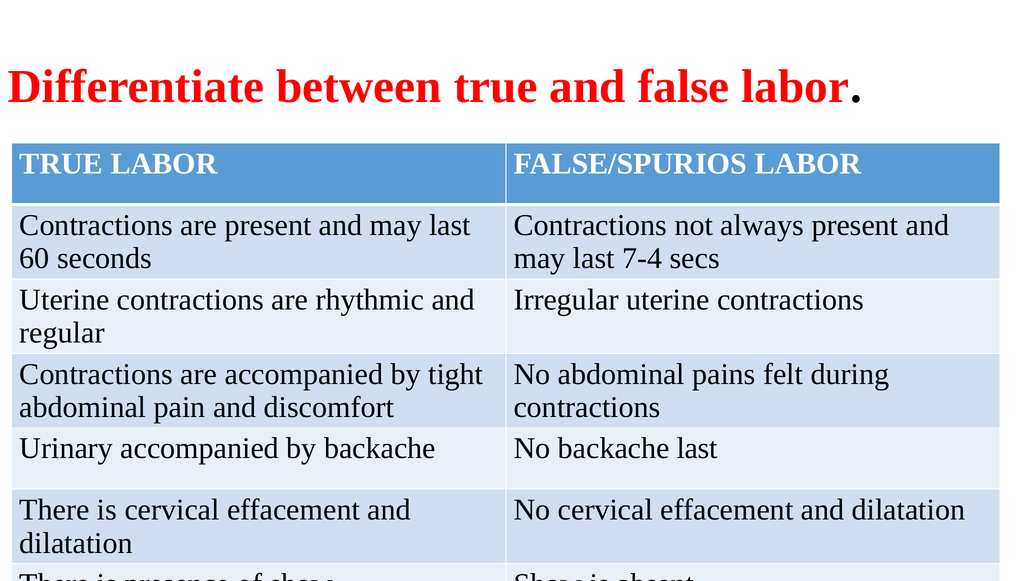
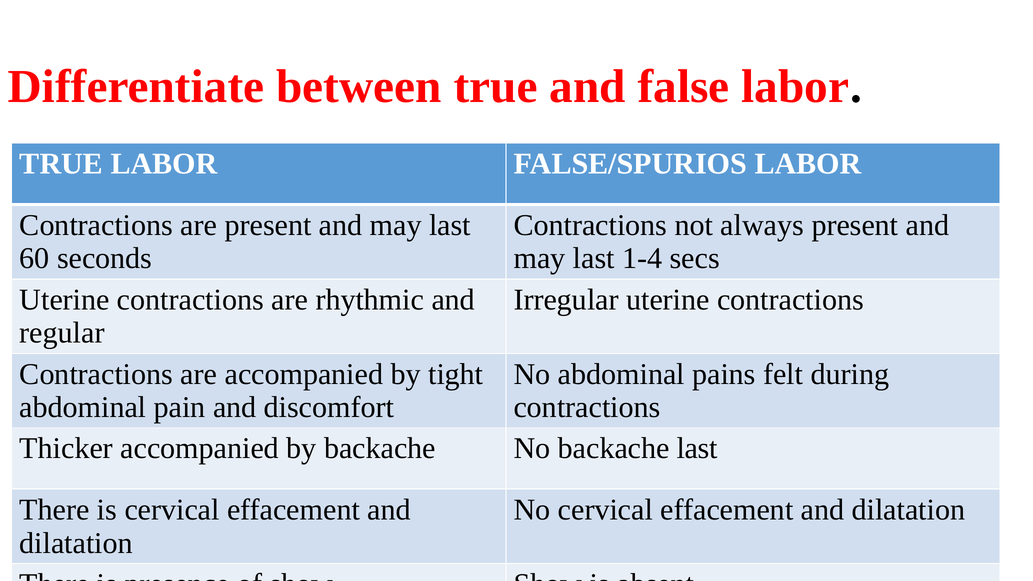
7-4: 7-4 -> 1-4
Urinary: Urinary -> Thicker
